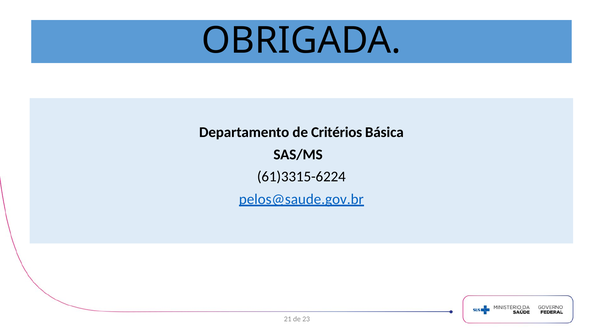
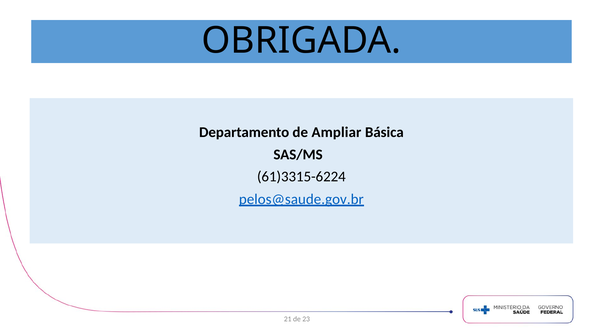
Critérios: Critérios -> Ampliar
